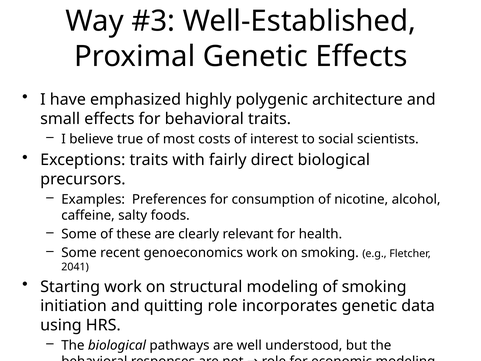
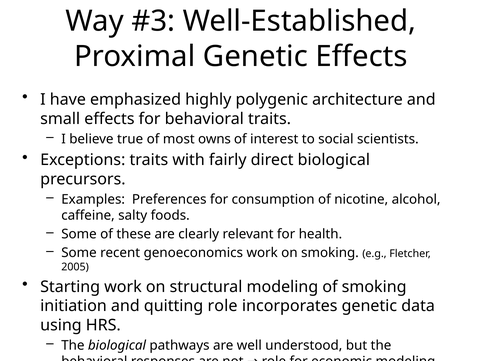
costs: costs -> owns
2041: 2041 -> 2005
